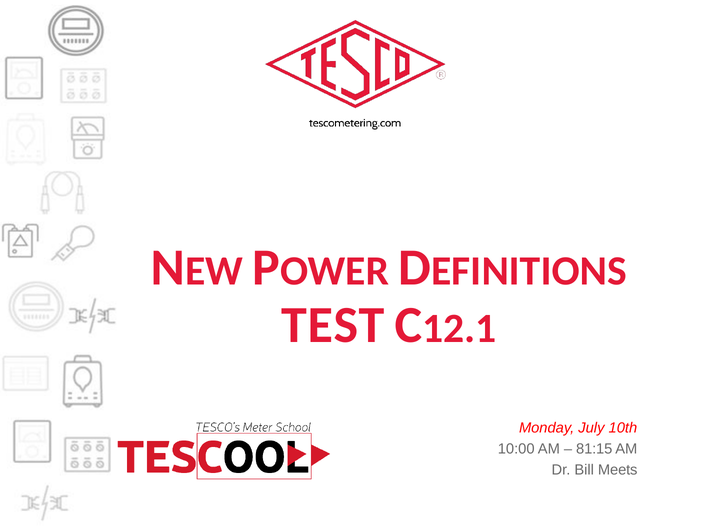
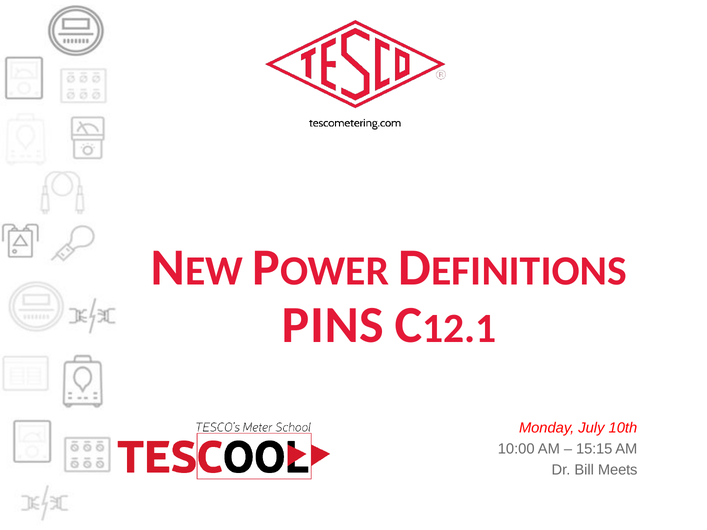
TEST: TEST -> PINS
81:15: 81:15 -> 15:15
